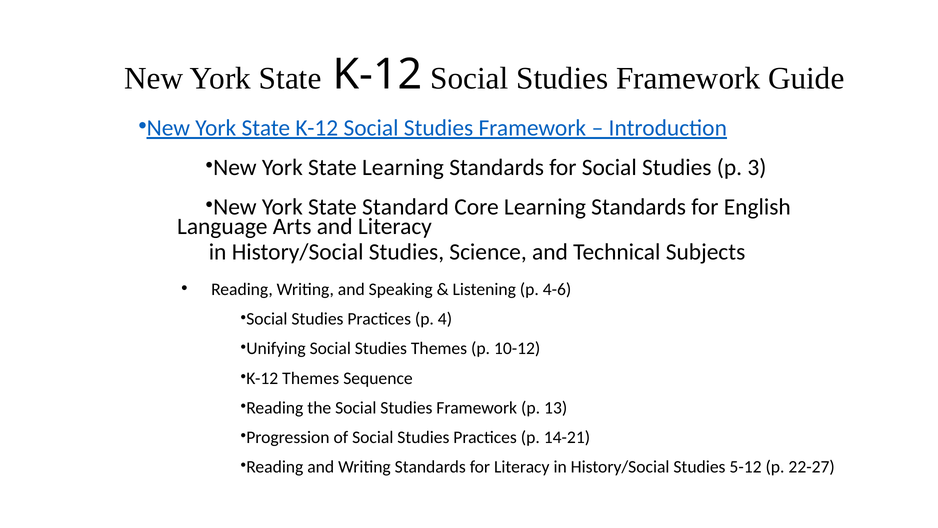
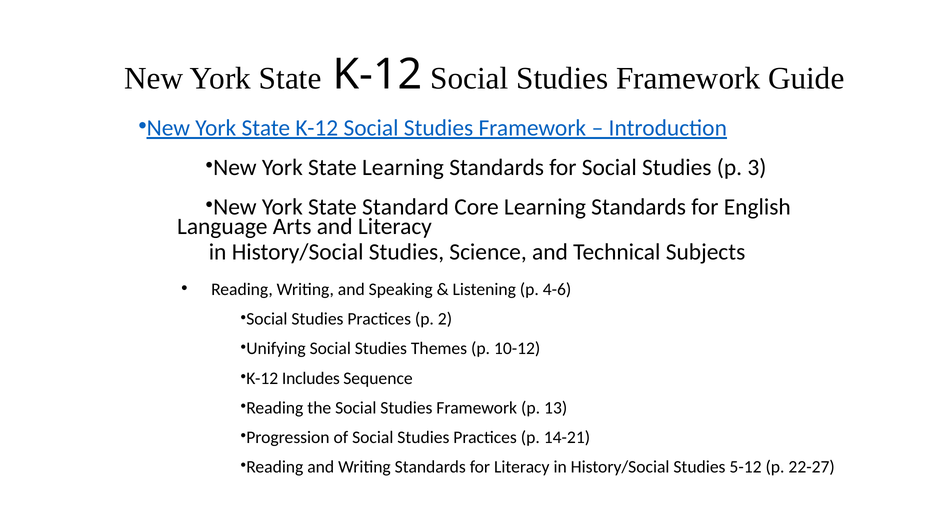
4: 4 -> 2
K-12 Themes: Themes -> Includes
